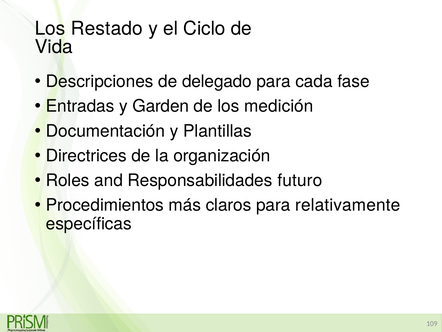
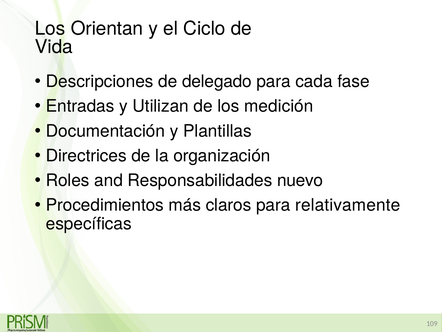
Restado: Restado -> Orientan
Garden: Garden -> Utilizan
futuro: futuro -> nuevo
